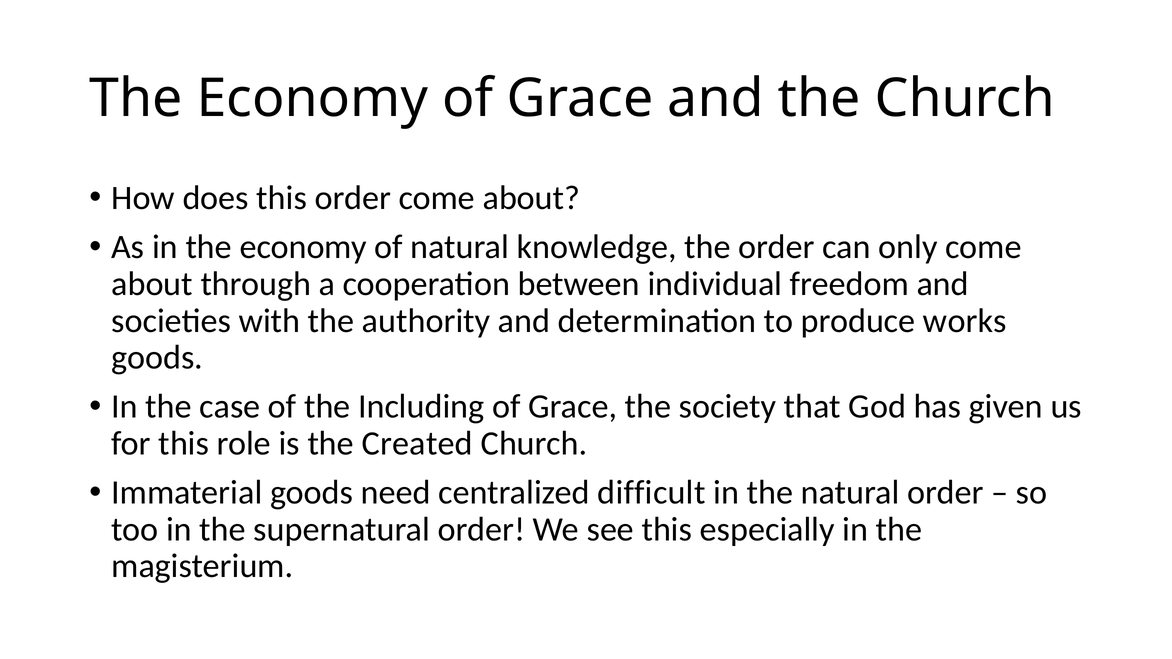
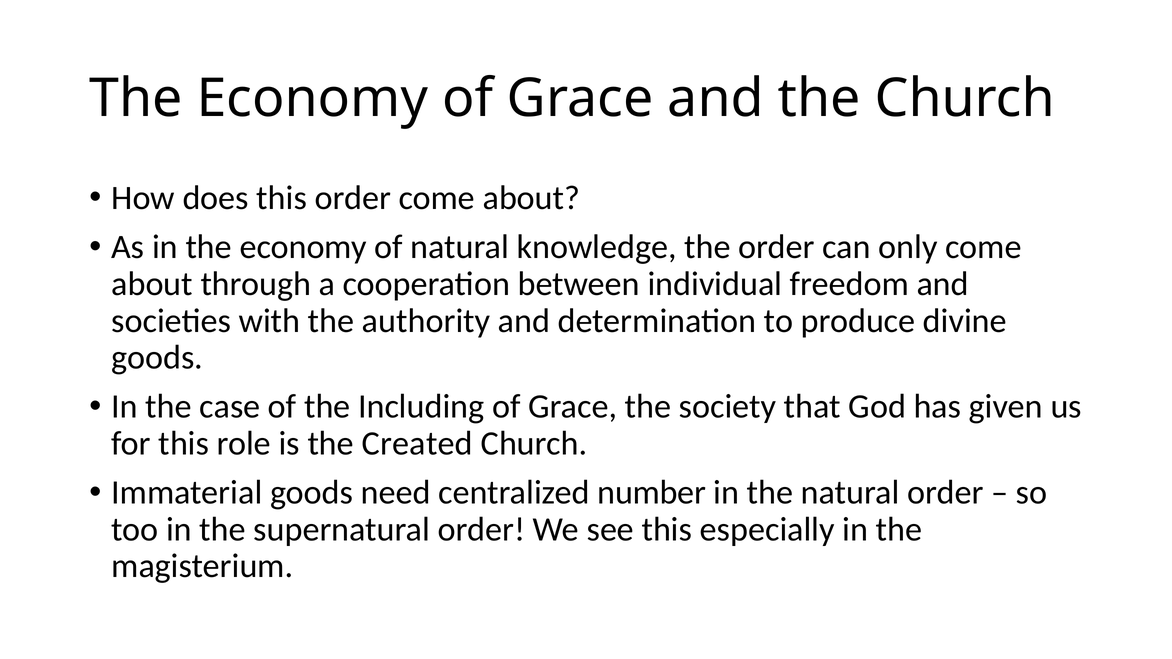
works: works -> divine
difficult: difficult -> number
